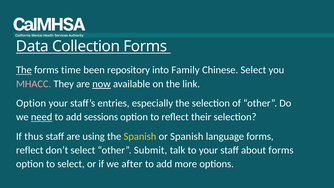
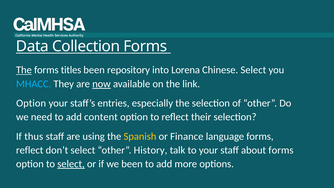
time: time -> titles
Family: Family -> Lorena
MHACC colour: pink -> light blue
need underline: present -> none
sessions: sessions -> content
or Spanish: Spanish -> Finance
Submit: Submit -> History
select at (71, 164) underline: none -> present
we after: after -> been
